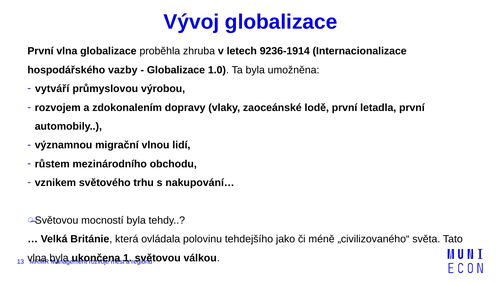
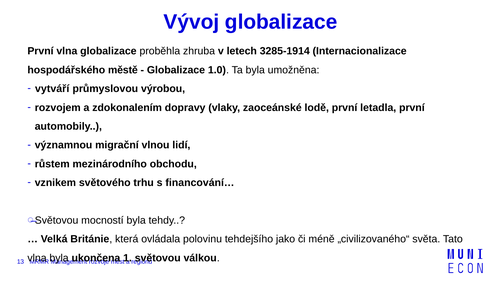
9236-1914: 9236-1914 -> 3285-1914
vazby: vazby -> městě
nakupování…: nakupování… -> financování…
